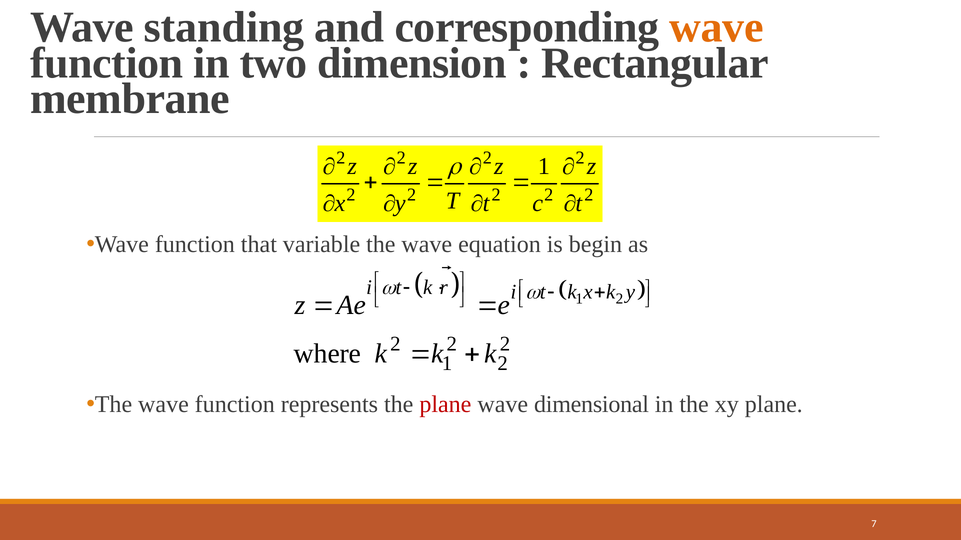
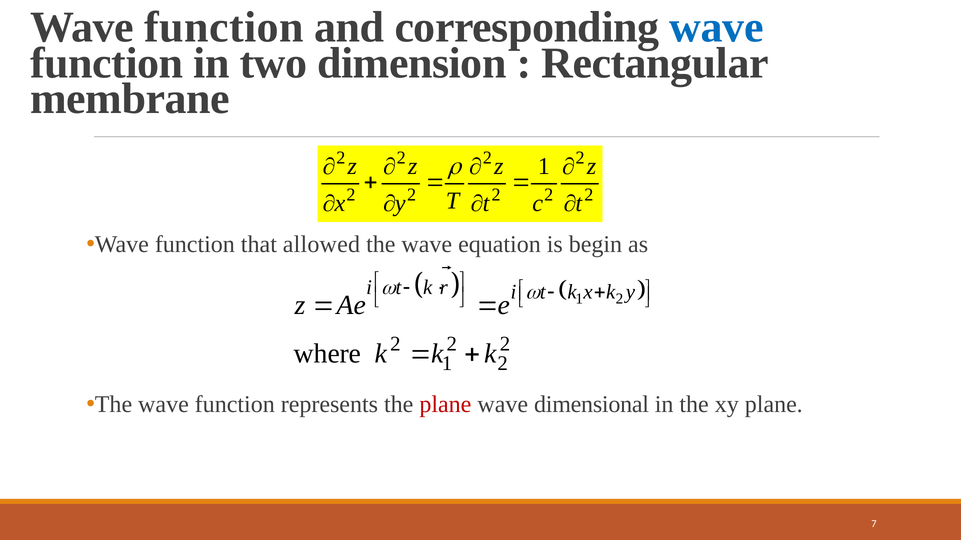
standing at (224, 27): standing -> function
wave at (717, 27) colour: orange -> blue
variable: variable -> allowed
